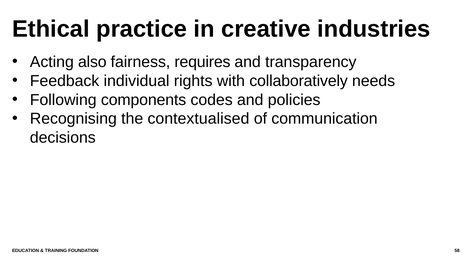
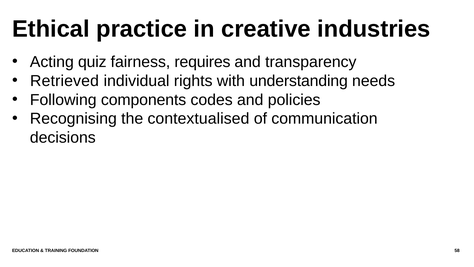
also: also -> quiz
Feedback: Feedback -> Retrieved
collaboratively: collaboratively -> understanding
